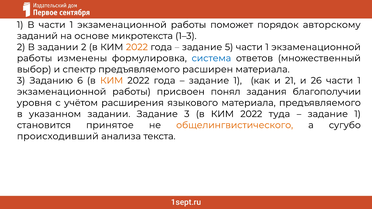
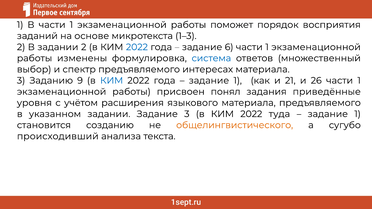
авторскому: авторскому -> восприятия
2022 at (137, 47) colour: orange -> blue
5: 5 -> 6
расширен: расширен -> интересах
6: 6 -> 9
КИМ at (112, 81) colour: orange -> blue
благополучии: благополучии -> приведённые
принятое: принятое -> созданию
